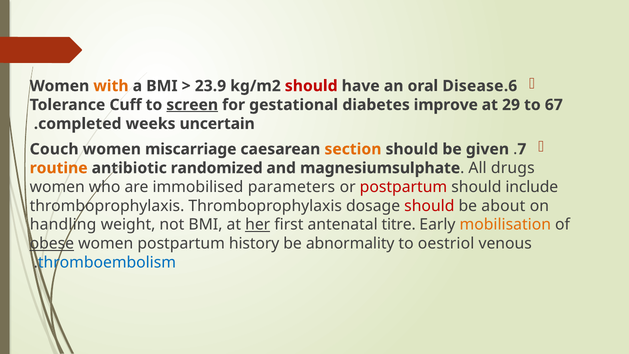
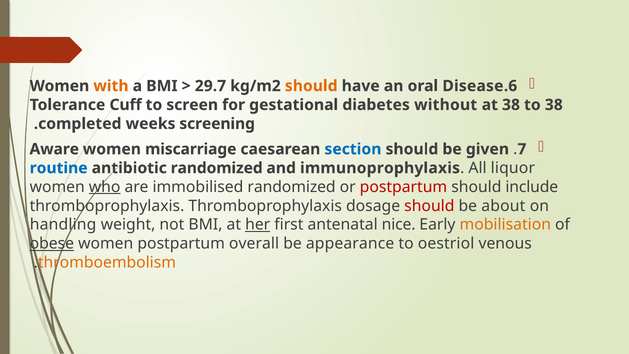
23.9: 23.9 -> 29.7
should at (311, 86) colour: red -> orange
screen underline: present -> none
improve: improve -> without
at 29: 29 -> 38
to 67: 67 -> 38
uncertain: uncertain -> screening
Couch: Couch -> Aware
section colour: orange -> blue
routine colour: orange -> blue
magnesiumsulphate: magnesiumsulphate -> immunoprophylaxis
drugs: drugs -> liquor
who underline: none -> present
immobilised parameters: parameters -> randomized
titre: titre -> nice
history: history -> overall
abnormality: abnormality -> appearance
thromboembolism colour: blue -> orange
